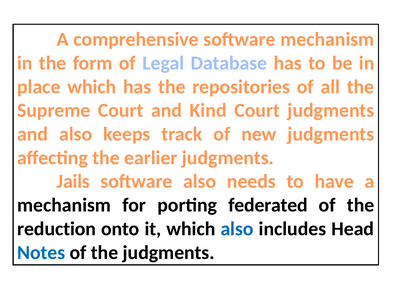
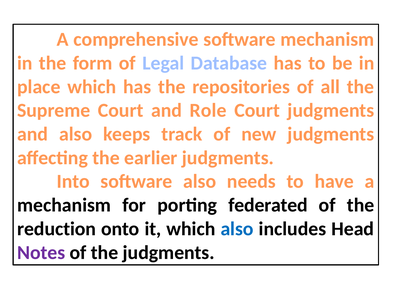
Kind: Kind -> Role
Jails: Jails -> Into
Notes colour: blue -> purple
